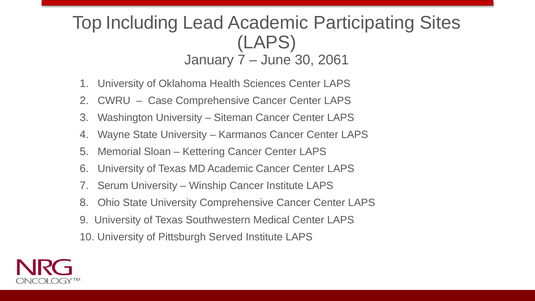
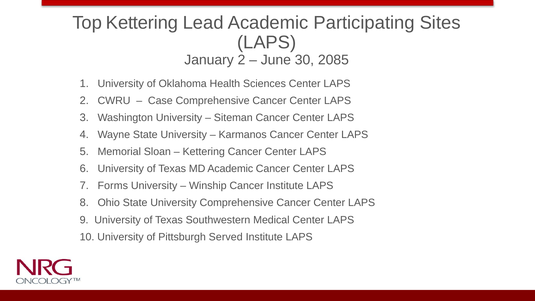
Top Including: Including -> Kettering
January 7: 7 -> 2
2061: 2061 -> 2085
Serum: Serum -> Forms
